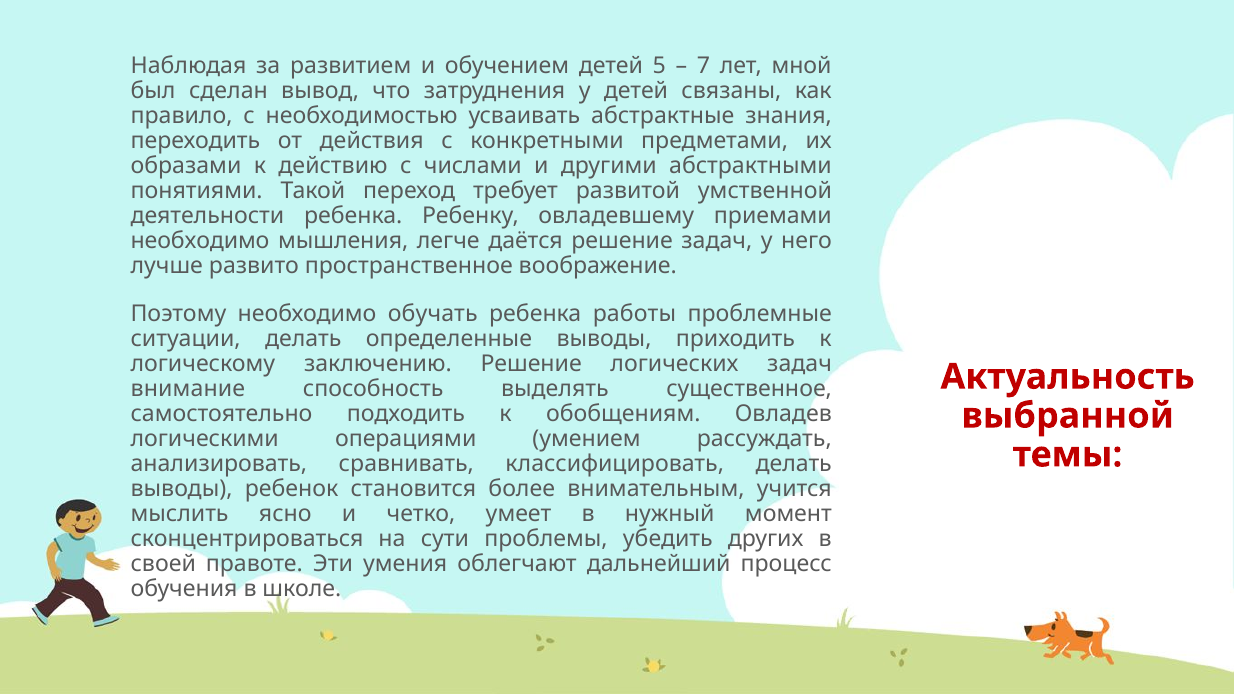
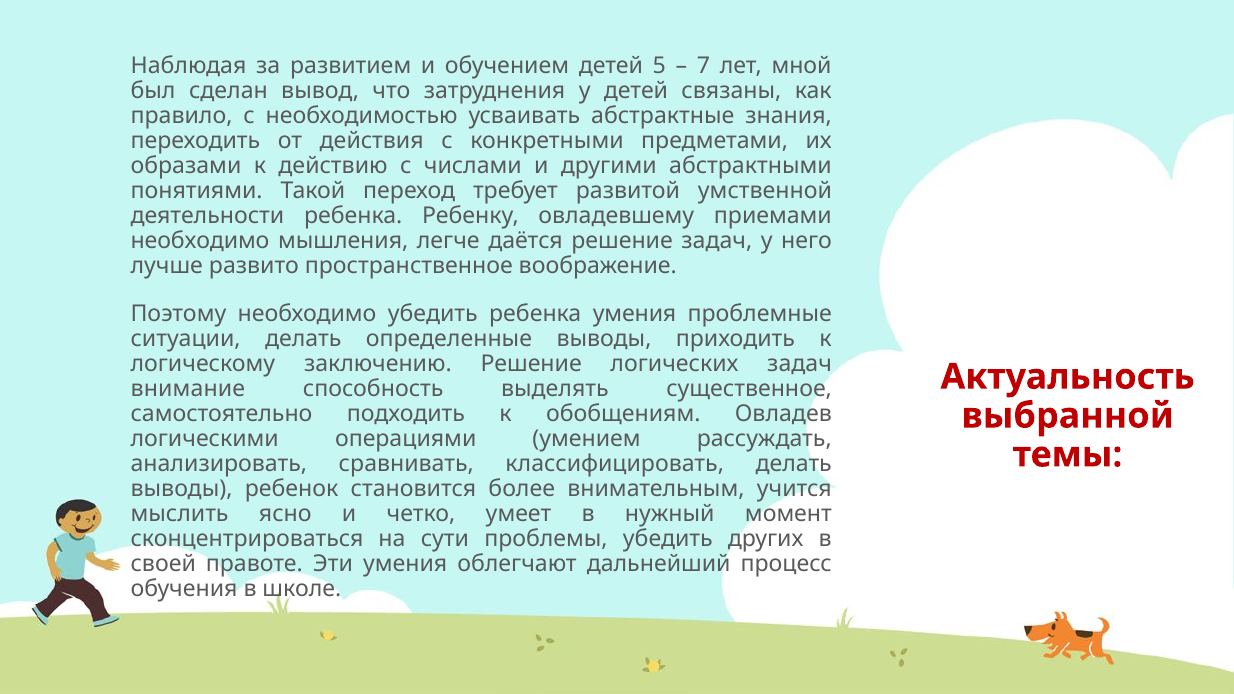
необходимо обучать: обучать -> убедить
ребенка работы: работы -> умения
